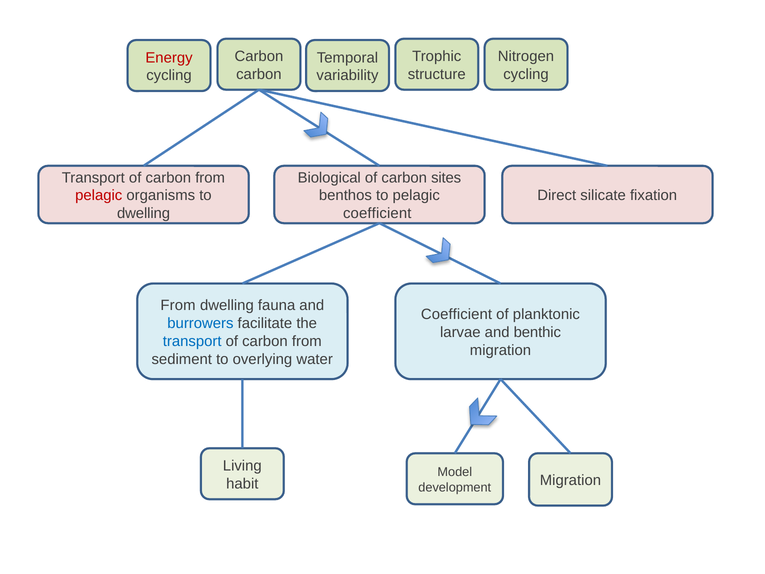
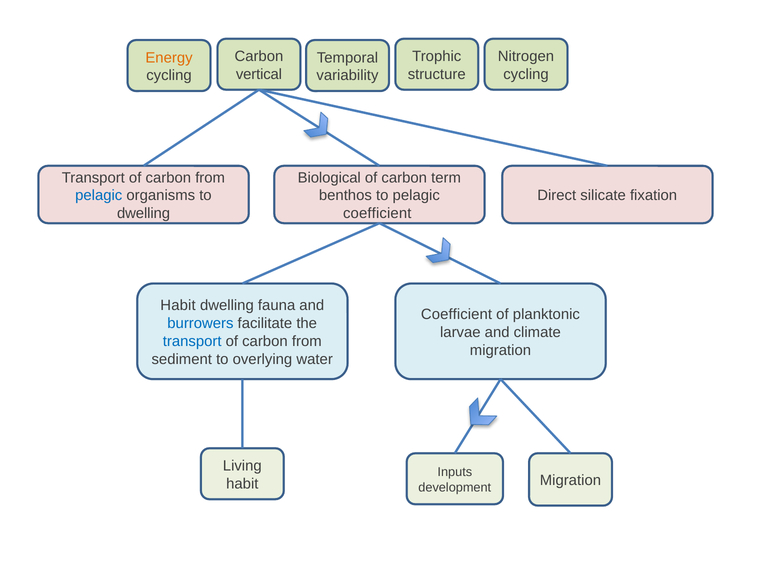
Energy colour: red -> orange
carbon at (259, 74): carbon -> vertical
sites: sites -> term
pelagic at (99, 195) colour: red -> blue
From at (178, 305): From -> Habit
benthic: benthic -> climate
Model: Model -> Inputs
